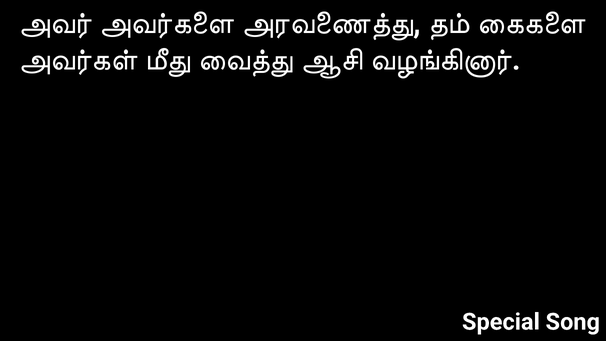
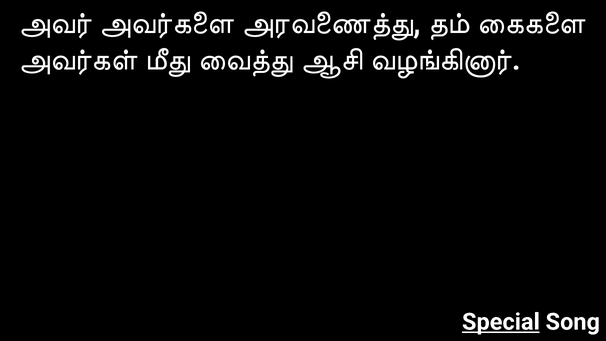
Special underline: none -> present
